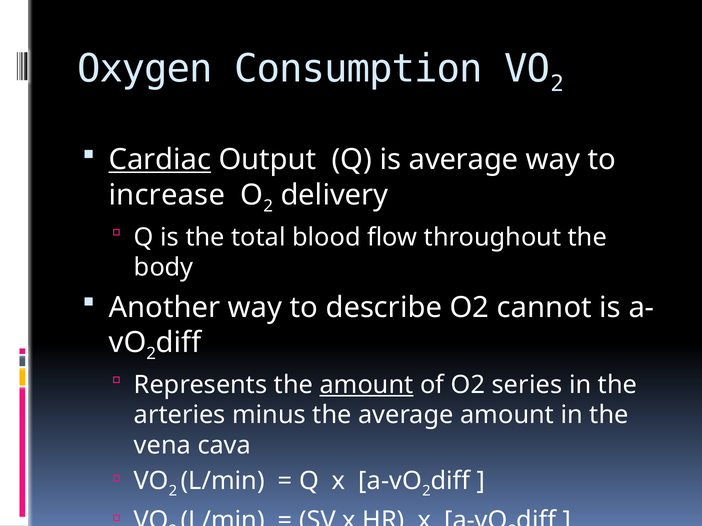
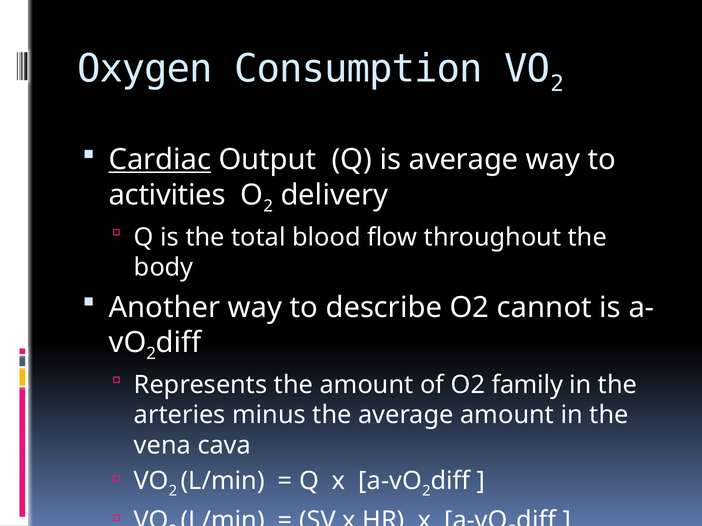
increase: increase -> activities
amount at (367, 385) underline: present -> none
series: series -> family
